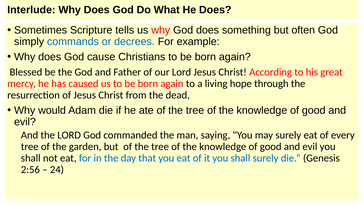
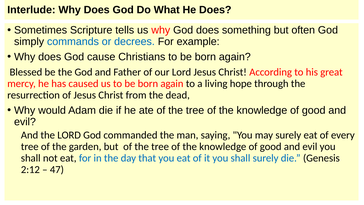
2:56: 2:56 -> 2:12
24: 24 -> 47
